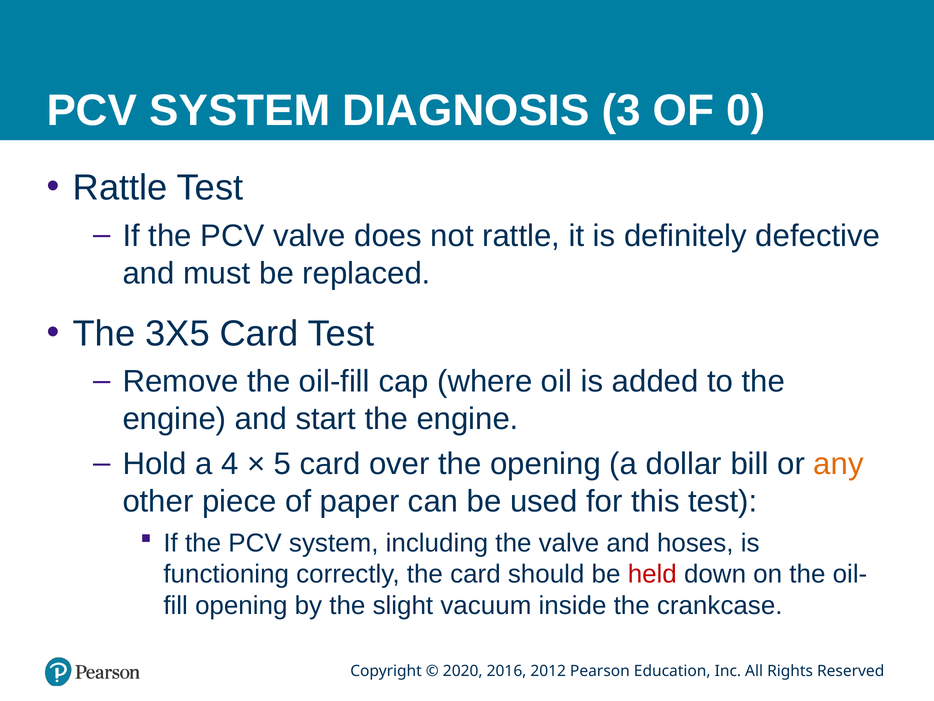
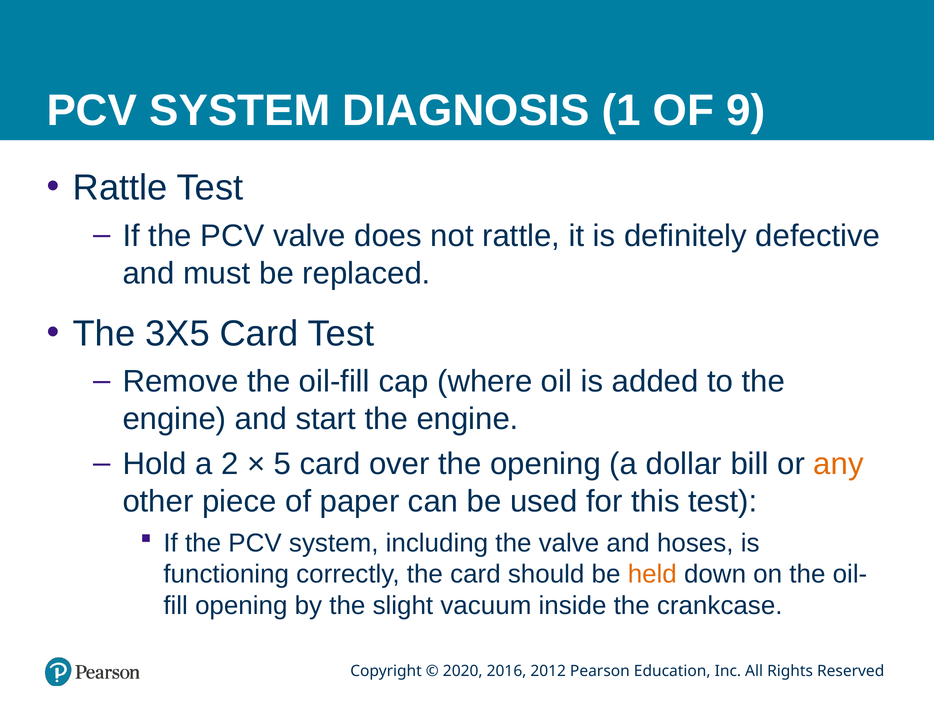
3: 3 -> 1
0: 0 -> 9
4: 4 -> 2
held colour: red -> orange
